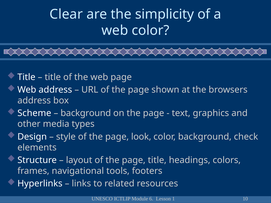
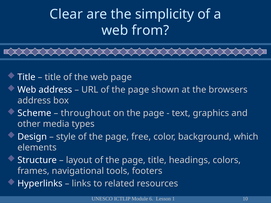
web color: color -> from
background at (86, 113): background -> throughout
look: look -> free
check: check -> which
